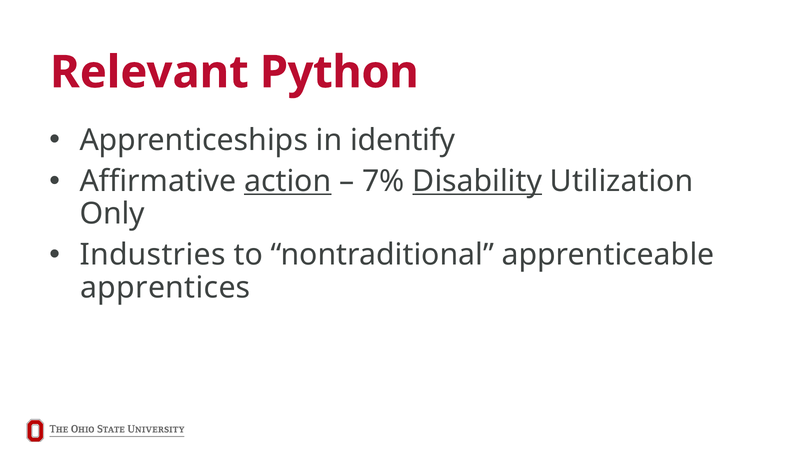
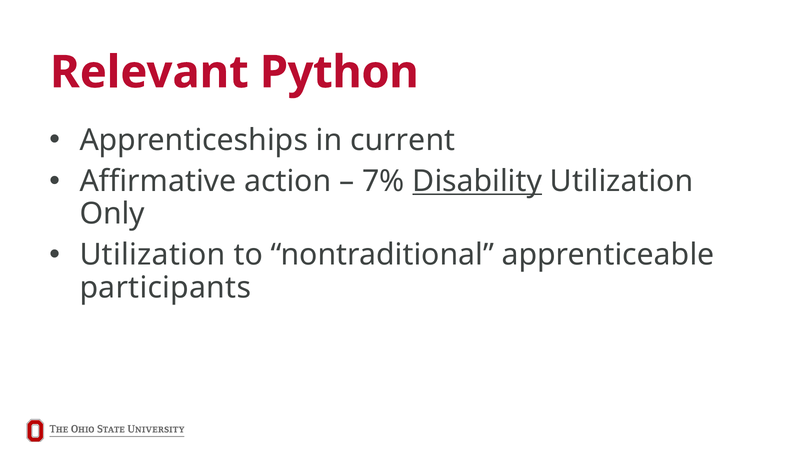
identify: identify -> current
action underline: present -> none
Industries at (153, 255): Industries -> Utilization
apprentices: apprentices -> participants
